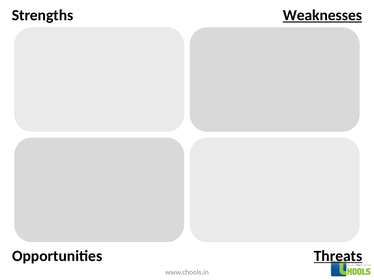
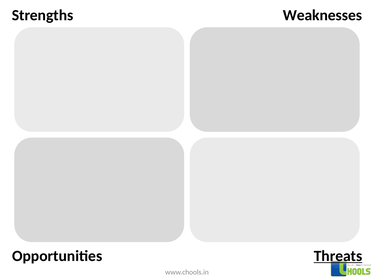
Weaknesses underline: present -> none
